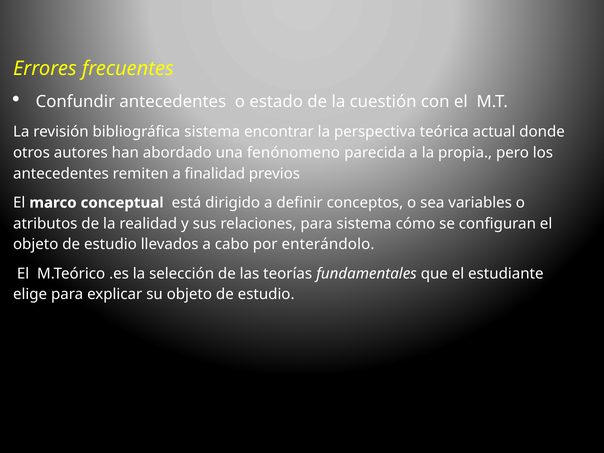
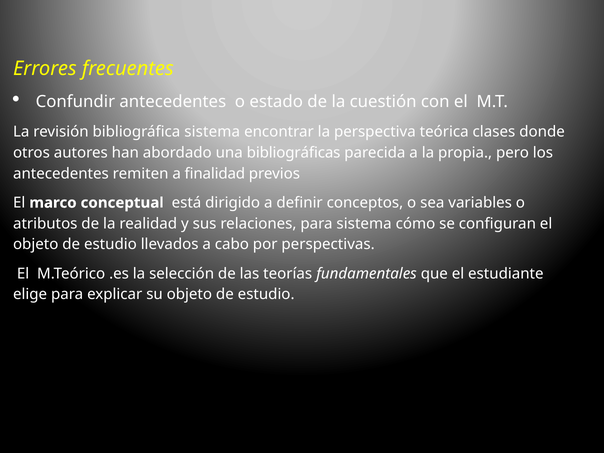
actual: actual -> clases
fenónomeno: fenónomeno -> bibliográficas
enterándolo: enterándolo -> perspectivas
